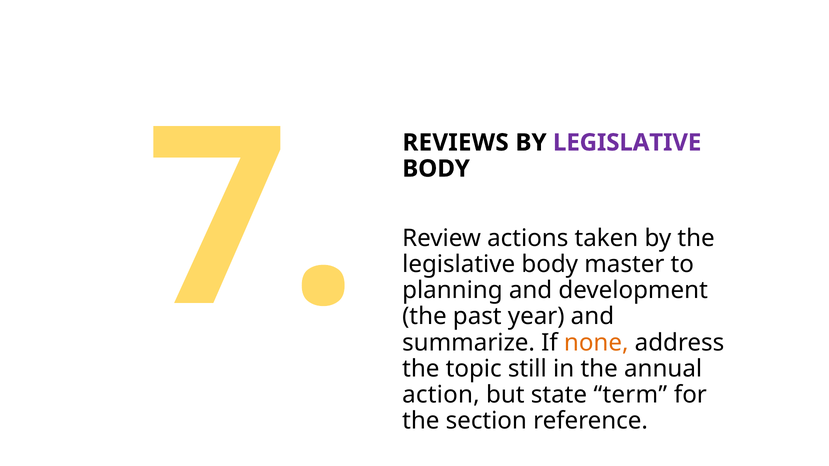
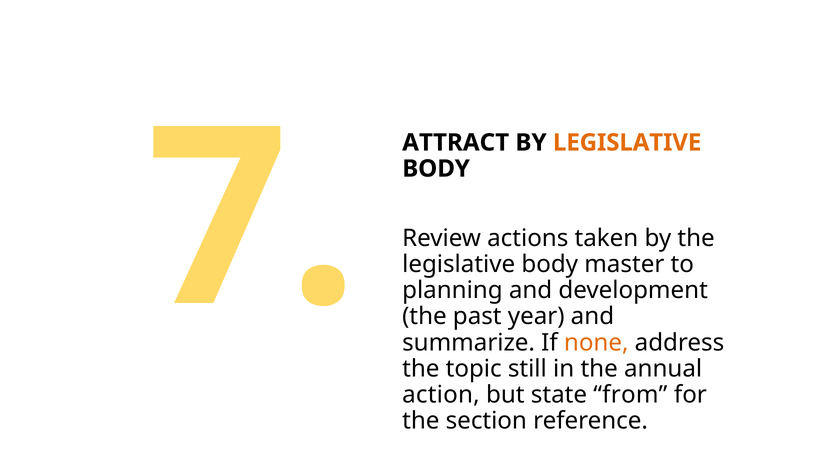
REVIEWS: REVIEWS -> ATTRACT
LEGISLATIVE at (627, 143) colour: purple -> orange
term: term -> from
